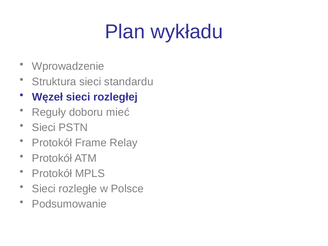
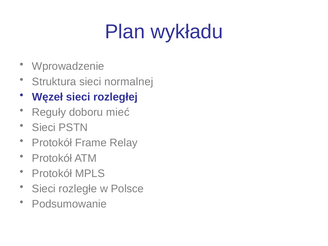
standardu: standardu -> normalnej
